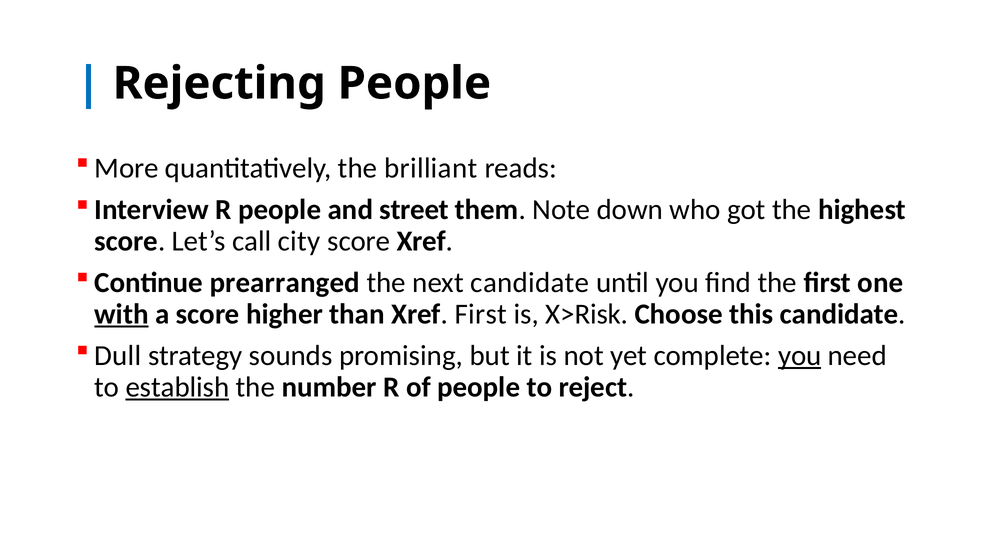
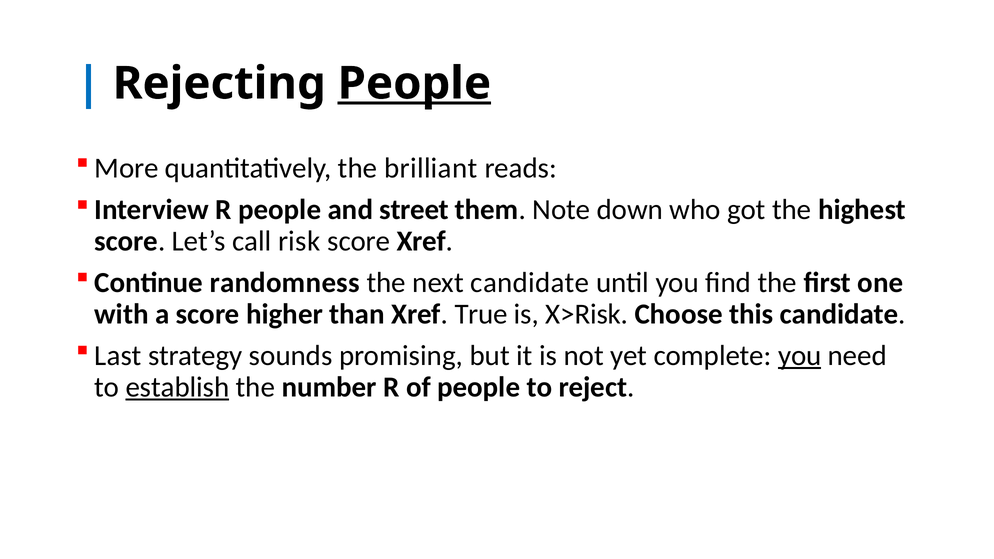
People at (414, 83) underline: none -> present
city: city -> risk
prearranged: prearranged -> randomness
with underline: present -> none
Xref First: First -> True
Dull: Dull -> Last
